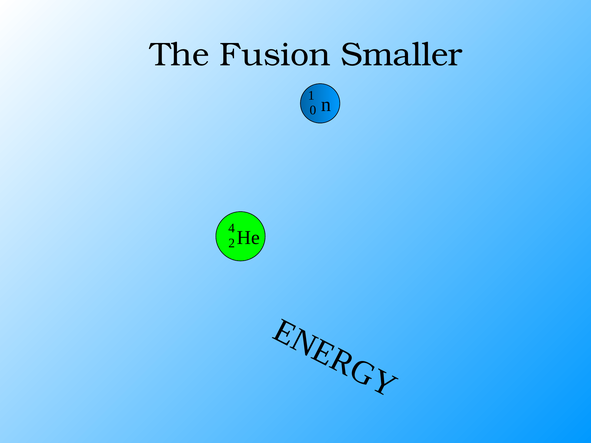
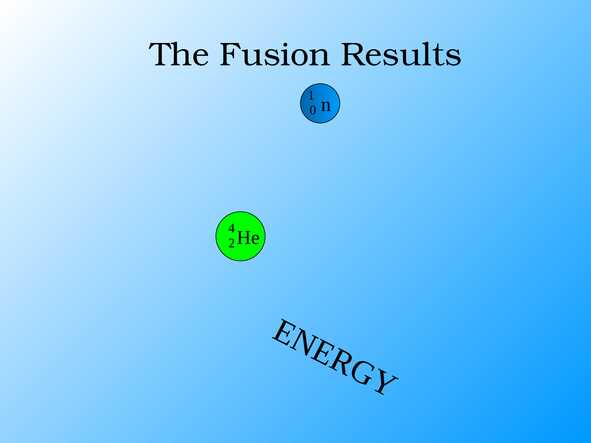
Smaller: Smaller -> Results
